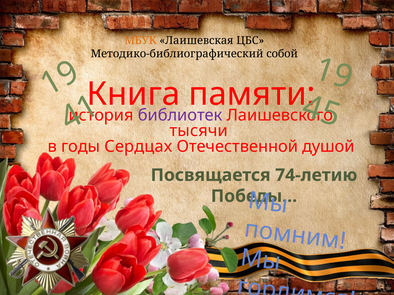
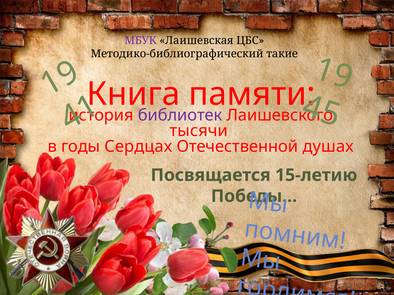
МБУК colour: orange -> purple
собой: собой -> такие
душой: душой -> душах
74-летию: 74-летию -> 15-летию
